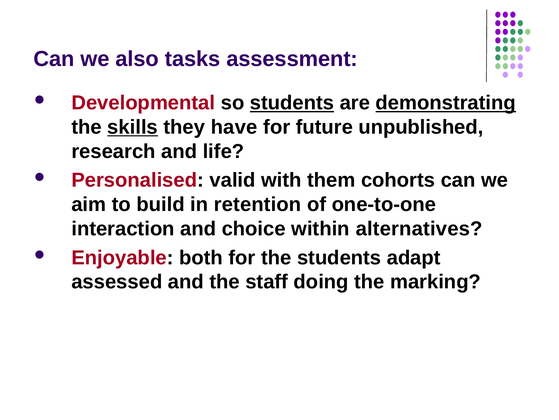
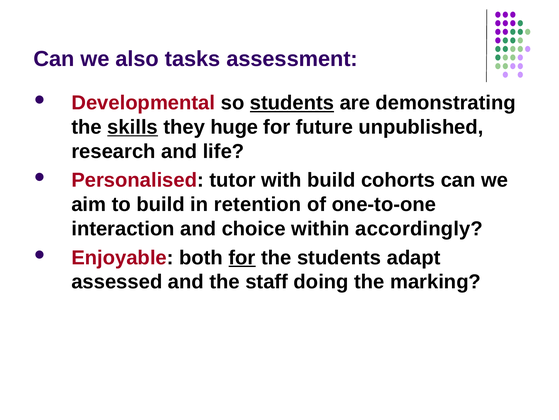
demonstrating underline: present -> none
have: have -> huge
valid: valid -> tutor
with them: them -> build
alternatives: alternatives -> accordingly
for at (242, 257) underline: none -> present
